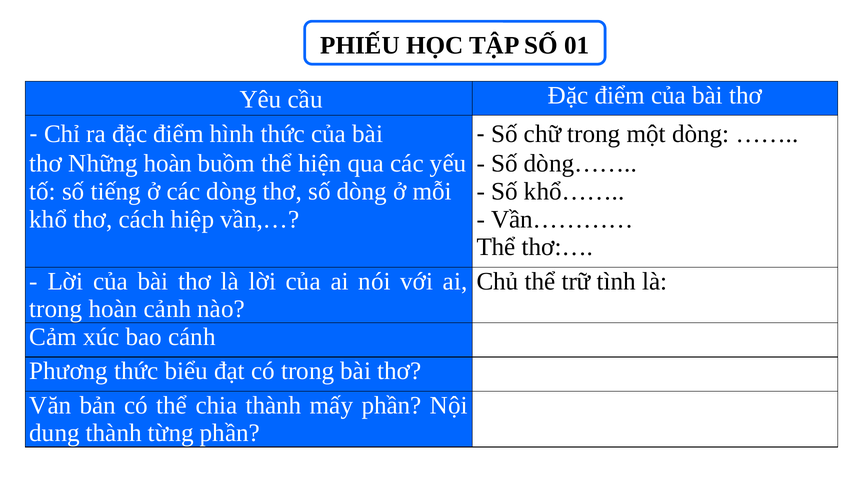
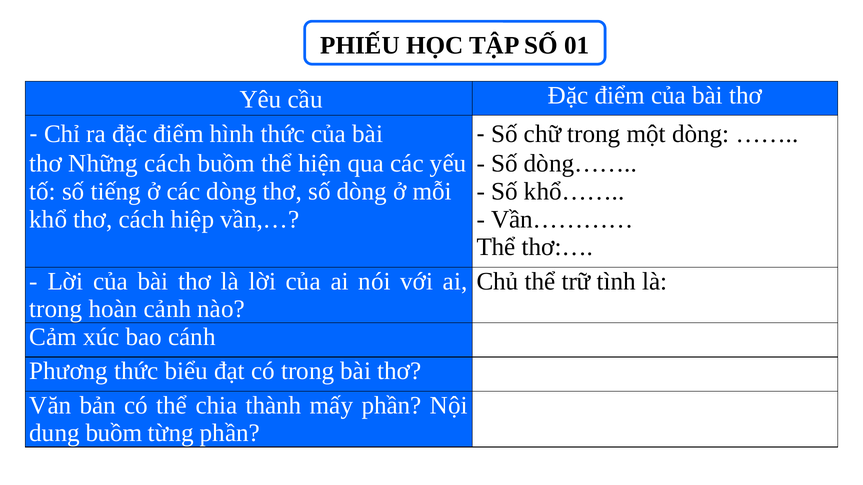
Những hoàn: hoàn -> cách
dung thành: thành -> buồm
